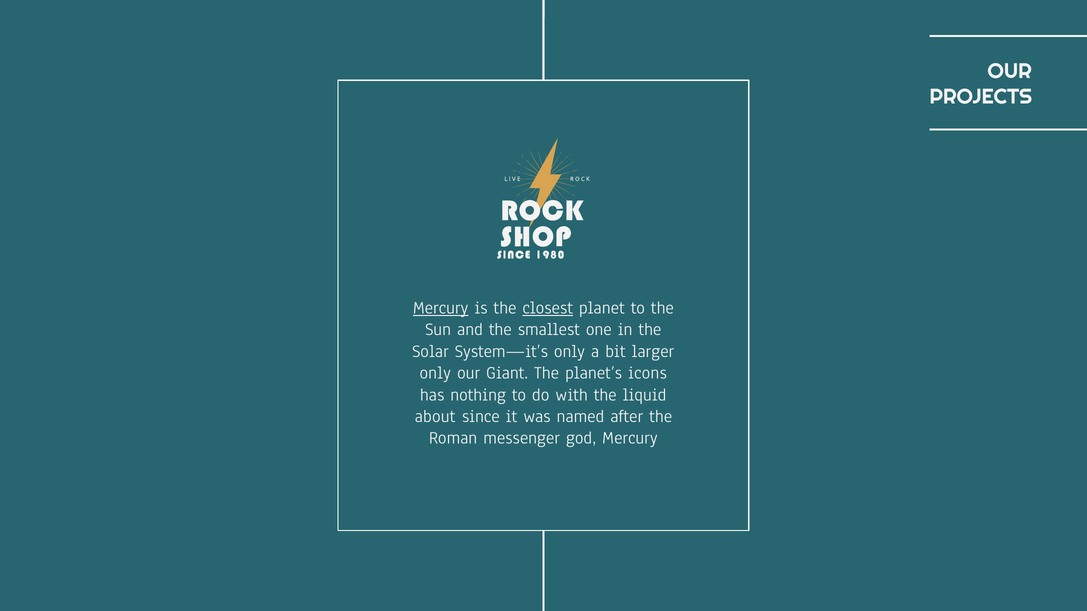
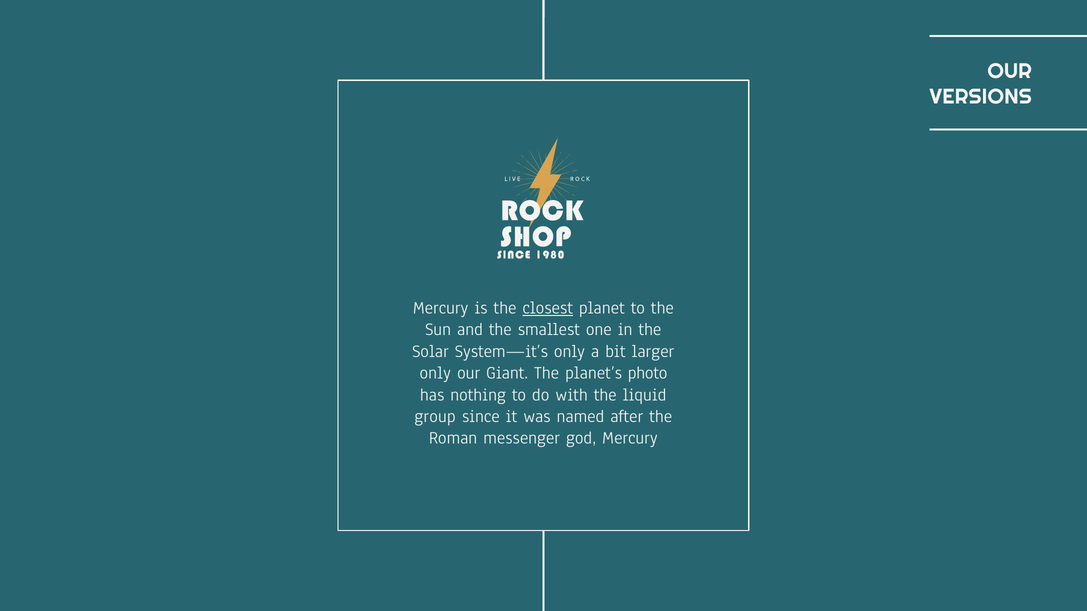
PROJECTS: PROJECTS -> VERSIONS
Mercury at (441, 308) underline: present -> none
icons: icons -> photo
about: about -> group
